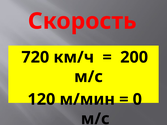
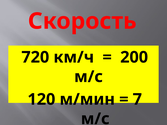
0: 0 -> 7
